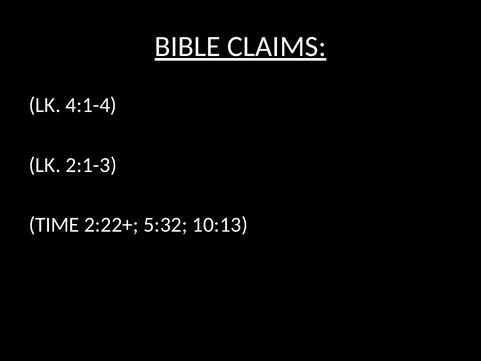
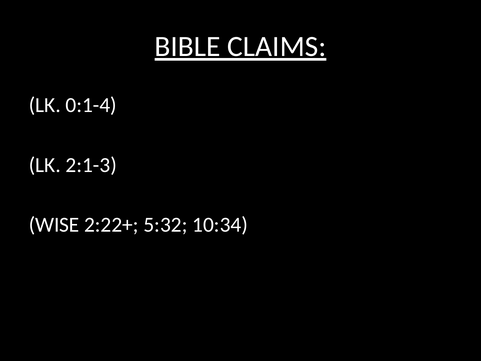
4:1-4: 4:1-4 -> 0:1-4
TIME: TIME -> WISE
10:13: 10:13 -> 10:34
